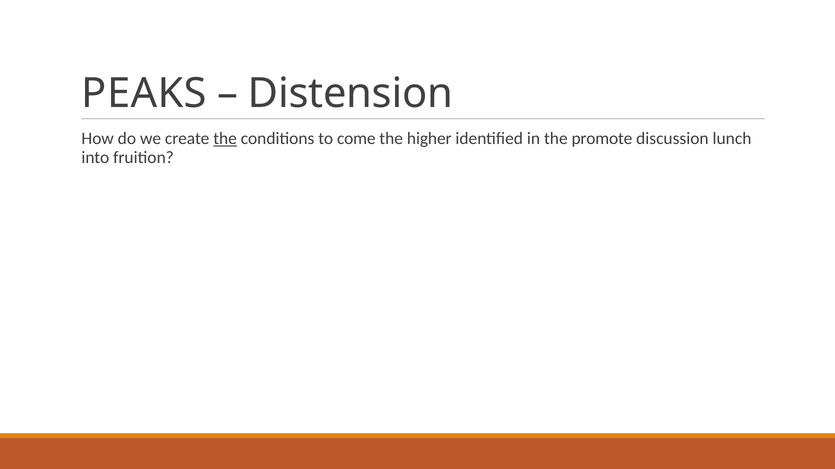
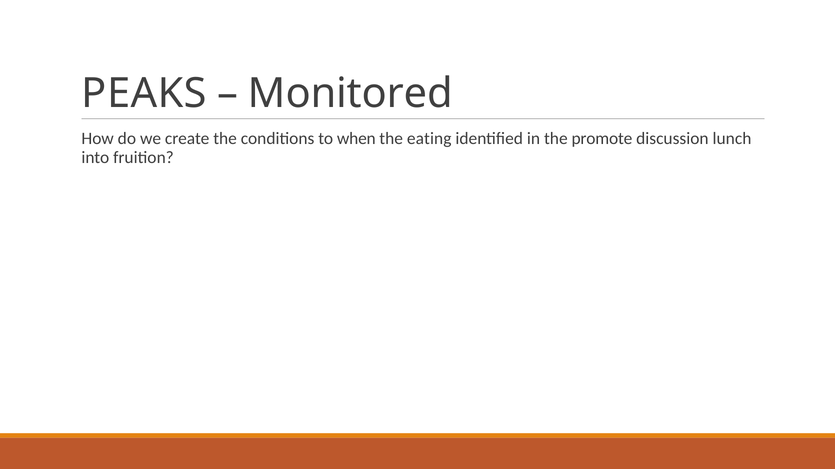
Distension: Distension -> Monitored
the at (225, 139) underline: present -> none
come: come -> when
higher: higher -> eating
